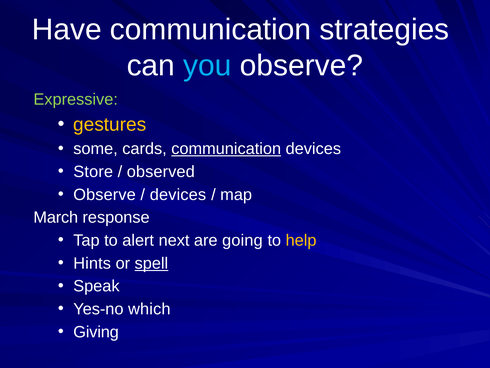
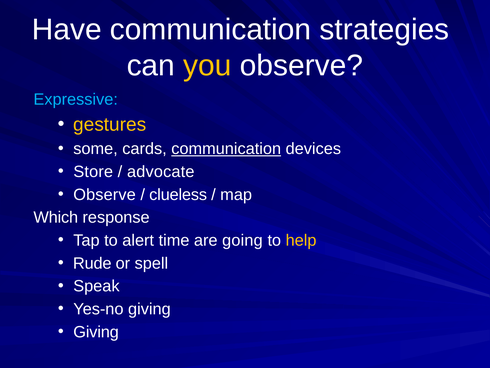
you colour: light blue -> yellow
Expressive colour: light green -> light blue
observed: observed -> advocate
devices at (178, 194): devices -> clueless
March: March -> Which
next: next -> time
Hints: Hints -> Rude
spell underline: present -> none
Yes-no which: which -> giving
